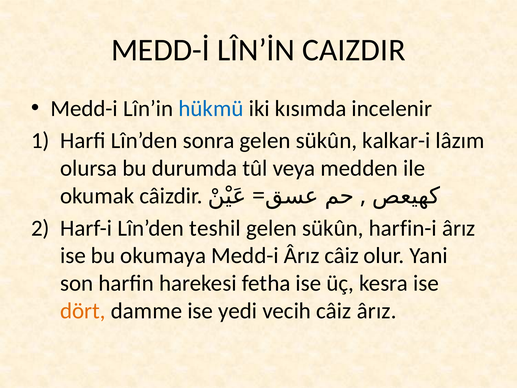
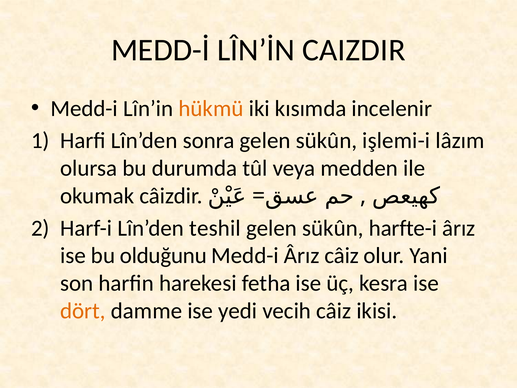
hükmü colour: blue -> orange
kalkar-i: kalkar-i -> işlemi-i
harfin-i: harfin-i -> harfte-i
okumaya: okumaya -> olduğunu
câiz ârız: ârız -> ikisi
